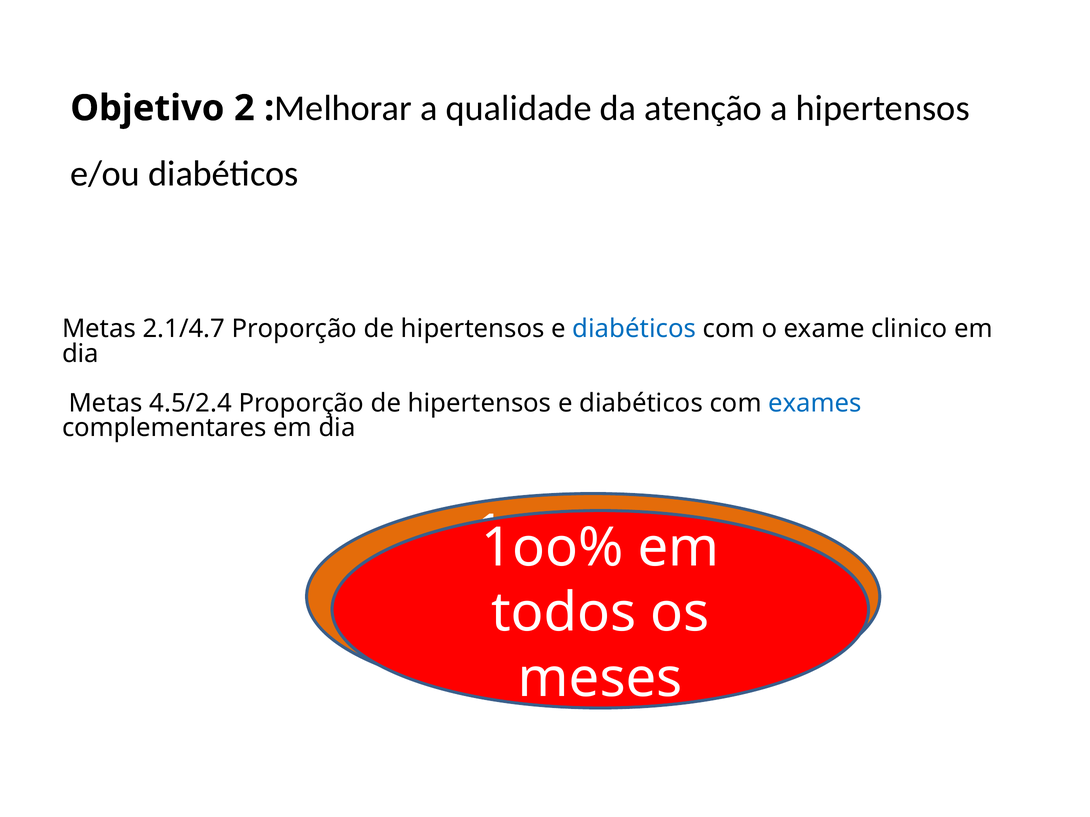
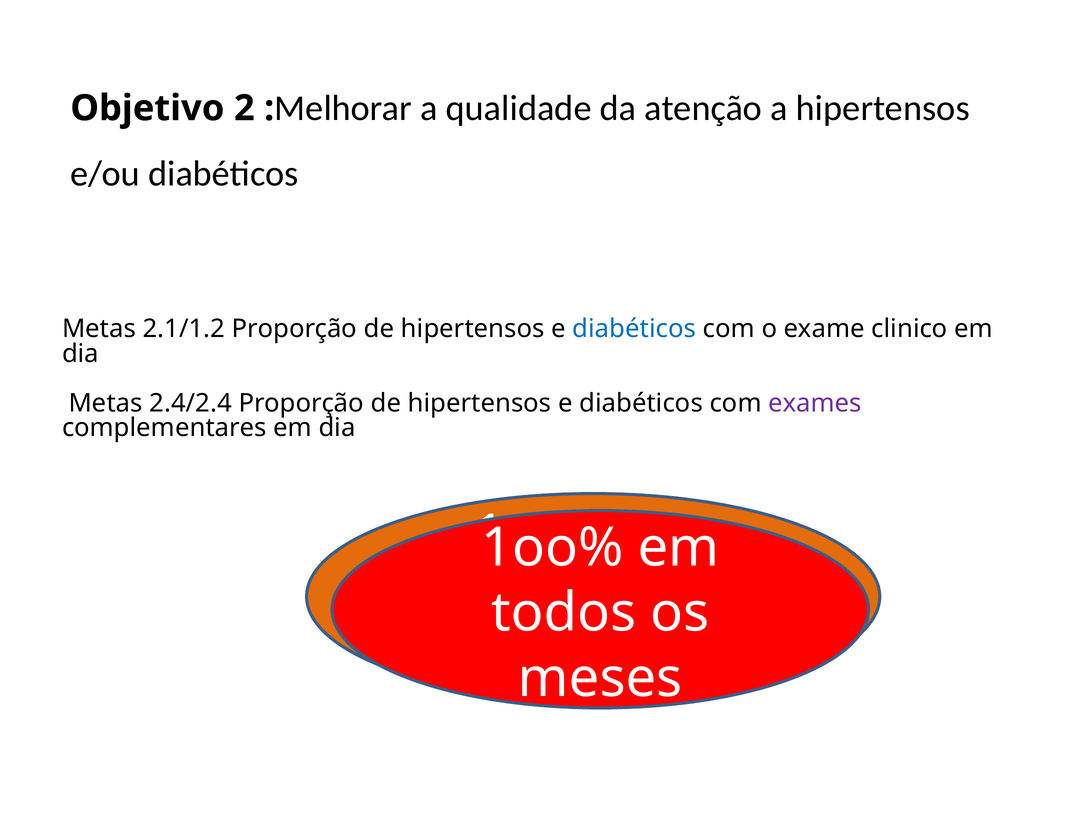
2.1/4.7: 2.1/4.7 -> 2.1/1.2
4.5/2.4: 4.5/2.4 -> 2.4/2.4
exames colour: blue -> purple
